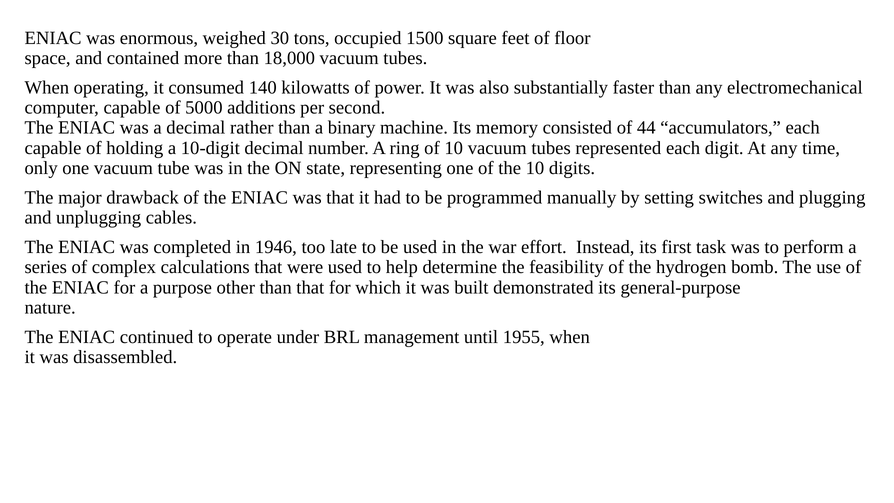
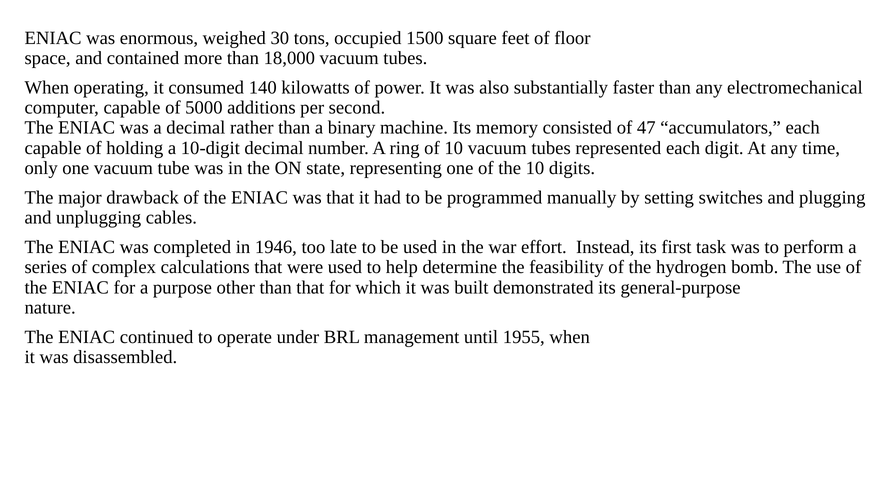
44: 44 -> 47
